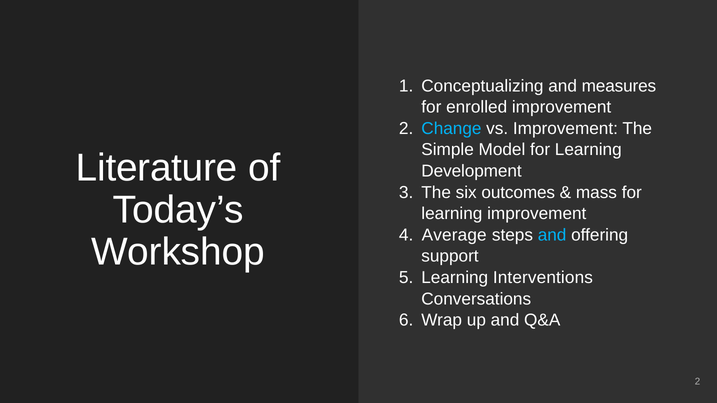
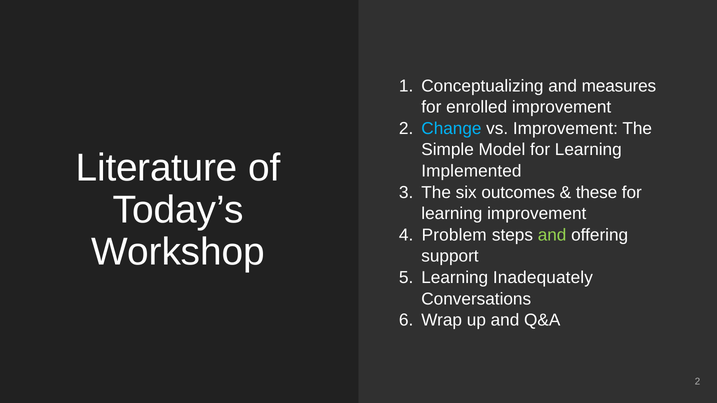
Development: Development -> Implemented
mass: mass -> these
Average: Average -> Problem
and at (552, 235) colour: light blue -> light green
Interventions: Interventions -> Inadequately
